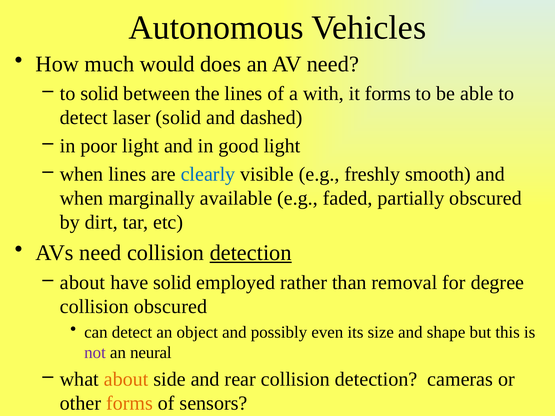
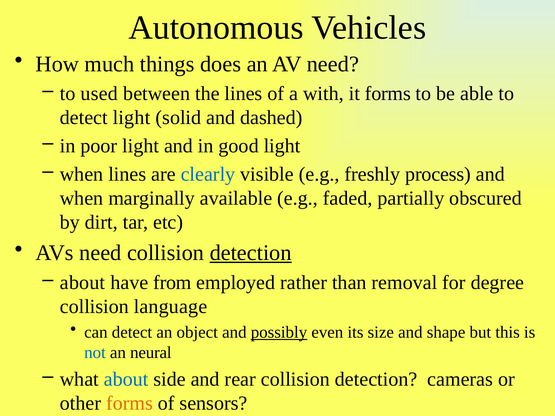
would: would -> things
to solid: solid -> used
detect laser: laser -> light
smooth: smooth -> process
have solid: solid -> from
collision obscured: obscured -> language
possibly underline: none -> present
not colour: purple -> blue
about at (126, 379) colour: orange -> blue
